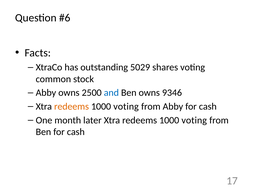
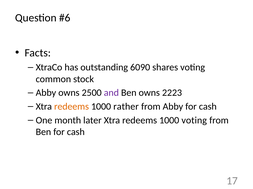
5029: 5029 -> 6090
and colour: blue -> purple
9346: 9346 -> 2223
voting at (126, 107): voting -> rather
